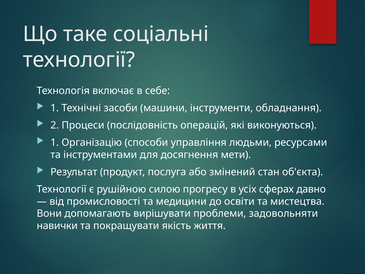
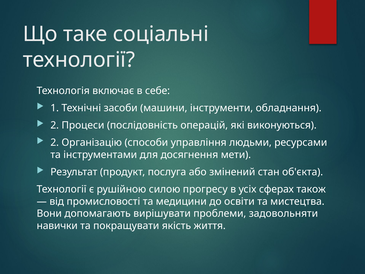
1 at (55, 142): 1 -> 2
давно: давно -> також
